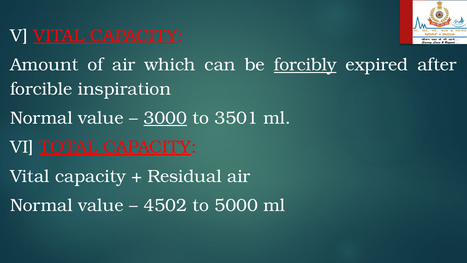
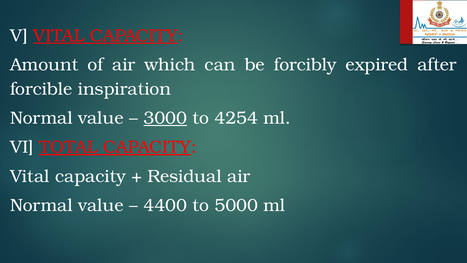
forcibly underline: present -> none
3501: 3501 -> 4254
4502: 4502 -> 4400
